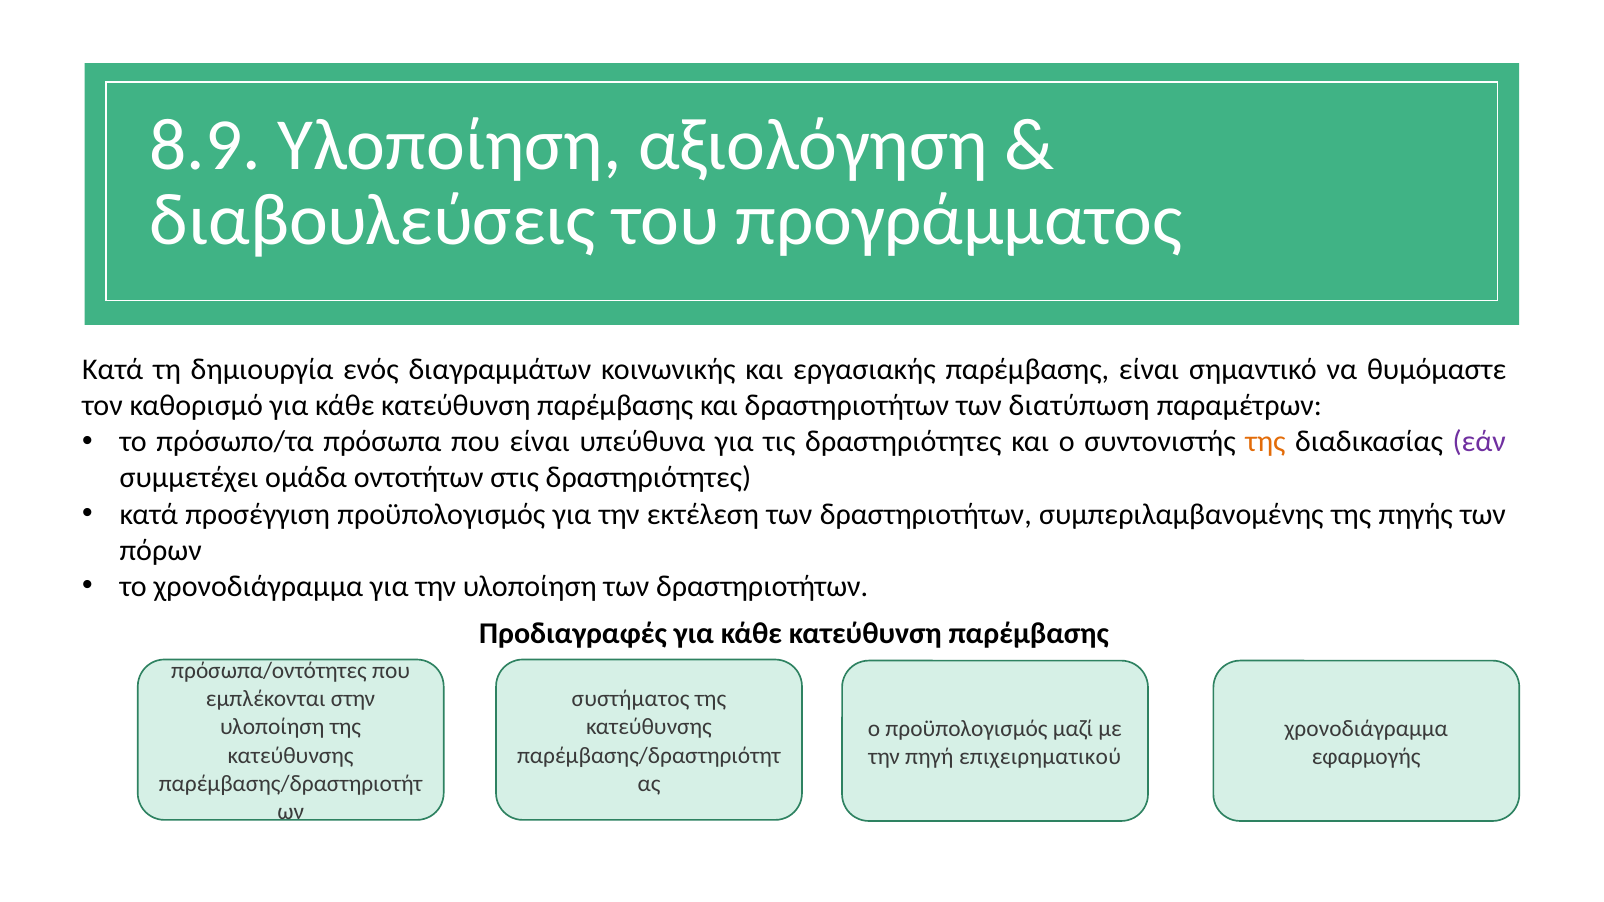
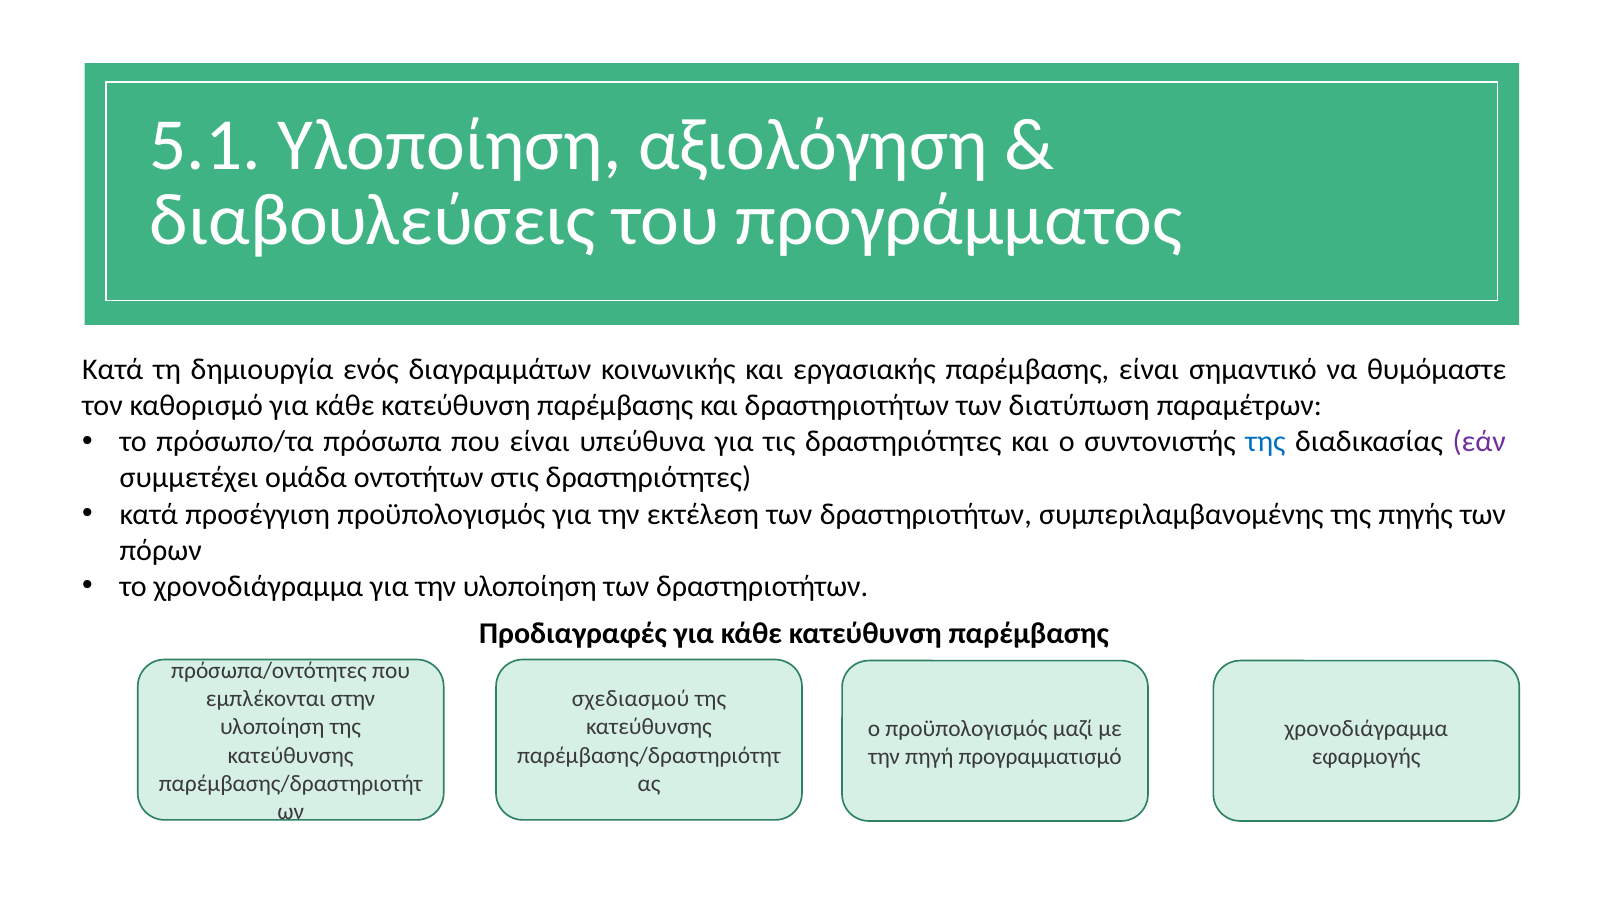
8.9: 8.9 -> 5.1
της at (1265, 442) colour: orange -> blue
συστήματος: συστήματος -> σχεδιασμού
επιχειρηματικού: επιχειρηματικού -> προγραμματισμό
